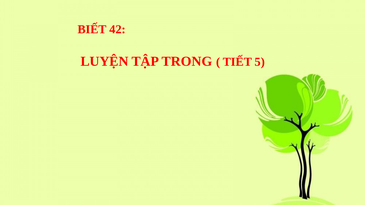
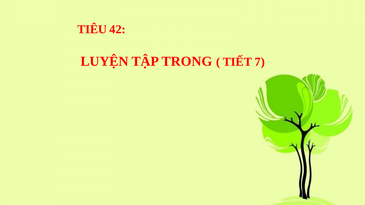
BIẾT: BIẾT -> TIÊU
5: 5 -> 7
